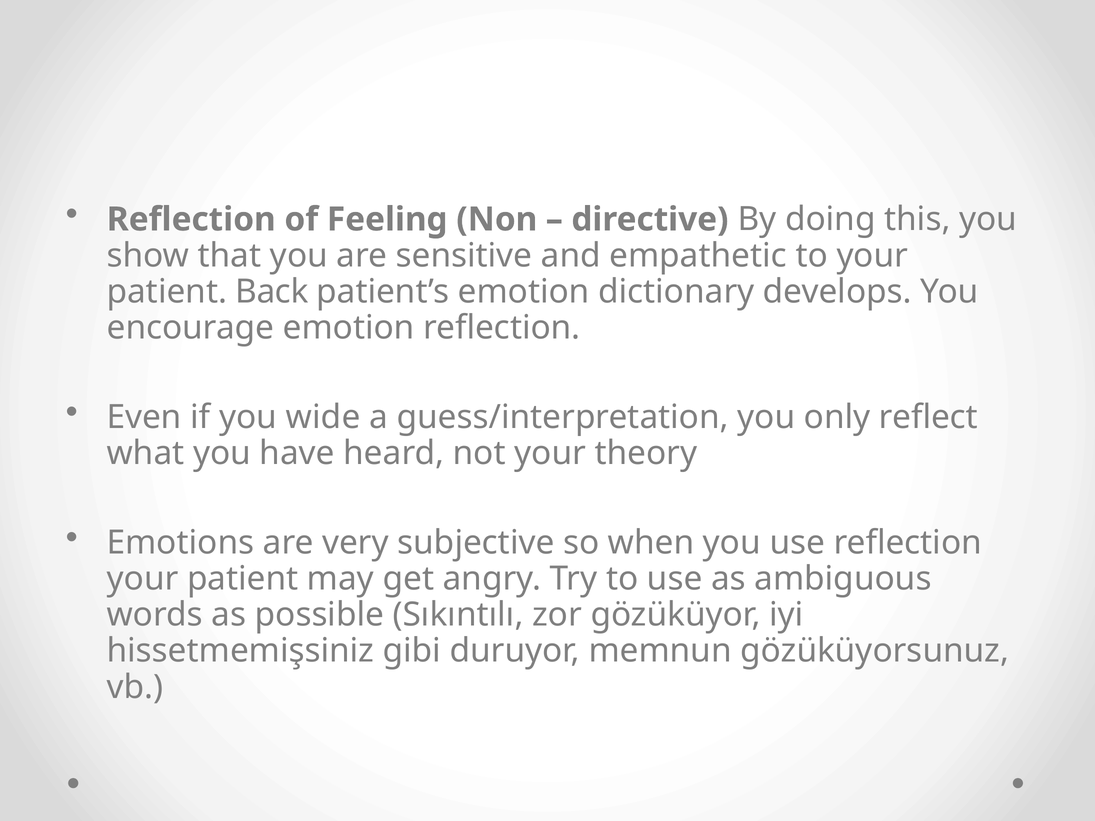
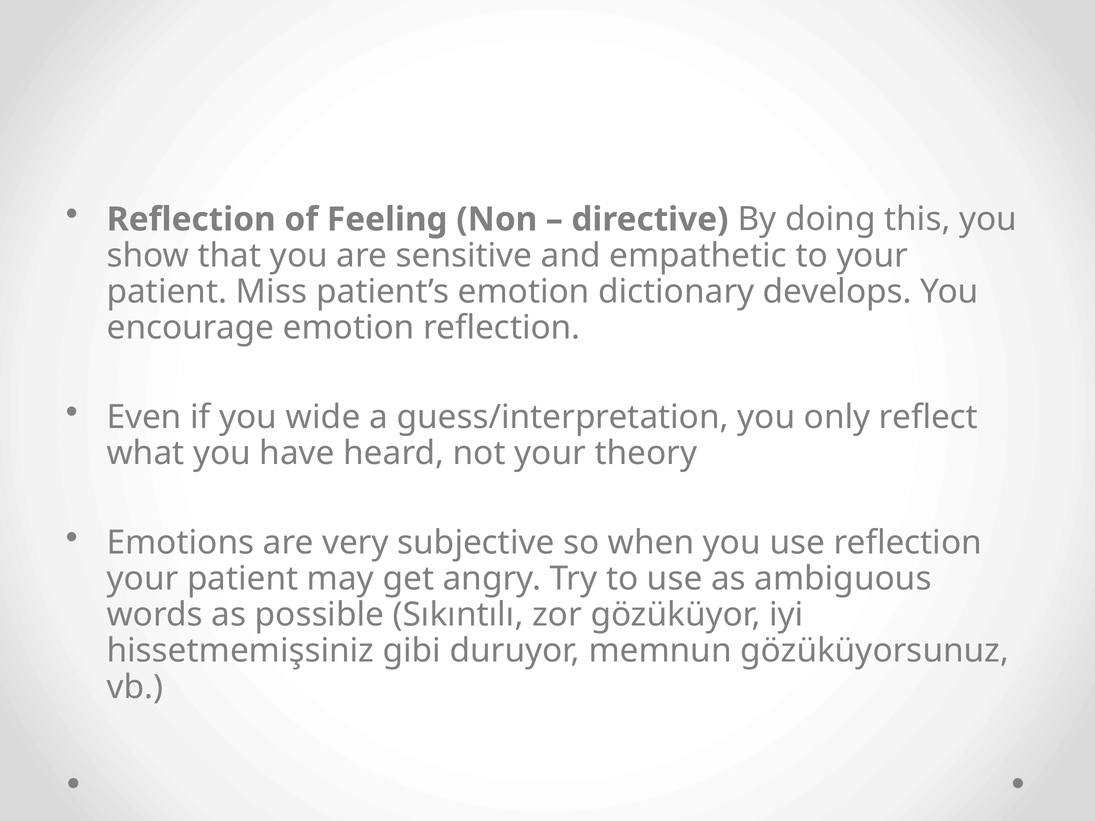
Back: Back -> Miss
